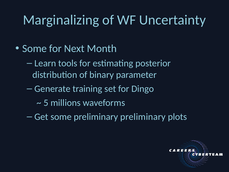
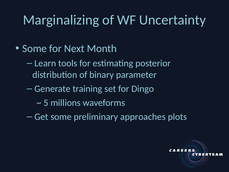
preliminary preliminary: preliminary -> approaches
